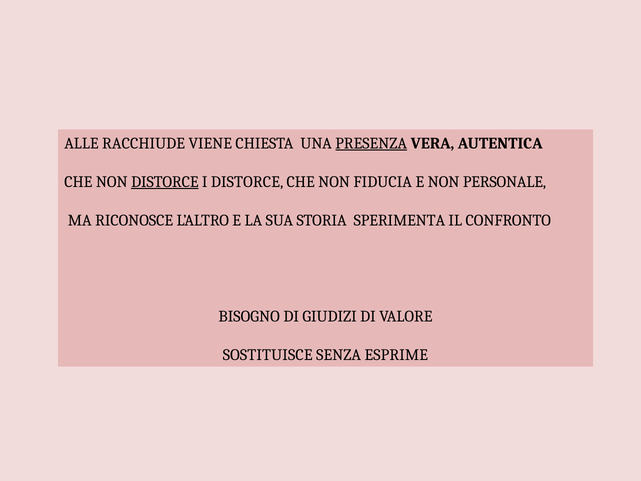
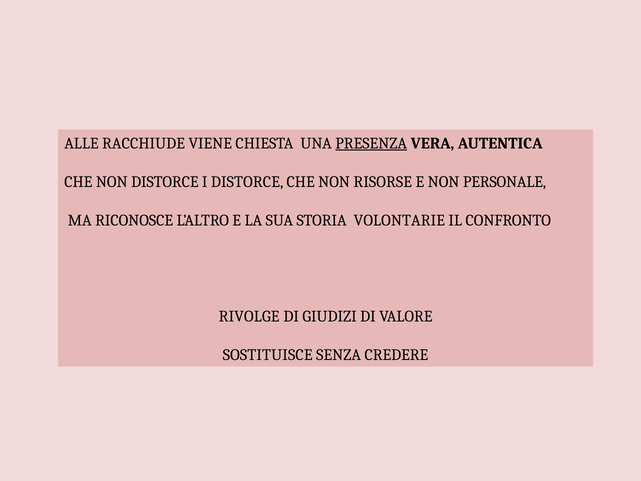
DISTORCE at (165, 182) underline: present -> none
FIDUCIA: FIDUCIA -> RISORSE
SPERIMENTA: SPERIMENTA -> VOLONTARIE
BISOGNO: BISOGNO -> RIVOLGE
ESPRIME: ESPRIME -> CREDERE
